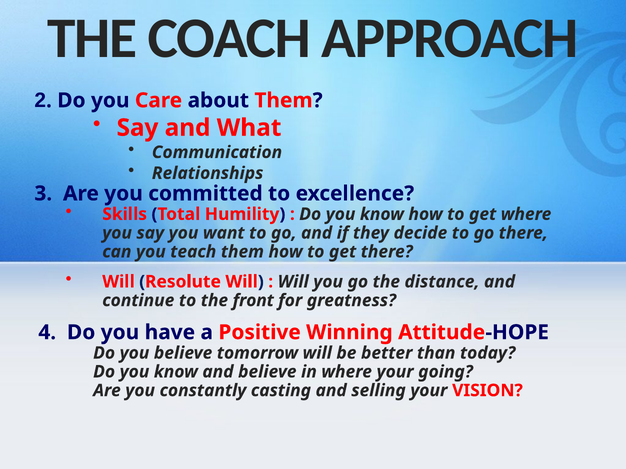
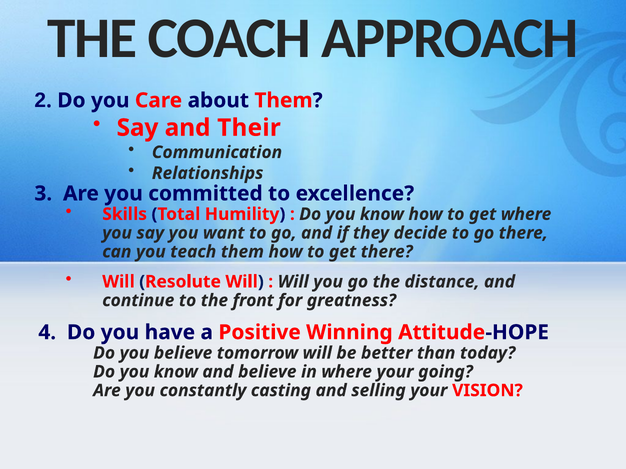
What: What -> Their
